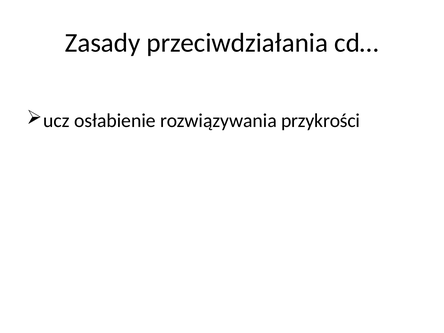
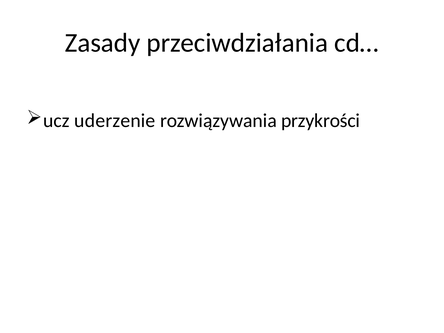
osłabienie: osłabienie -> uderzenie
